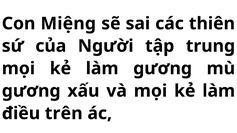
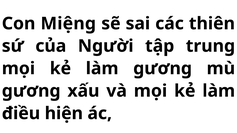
trên: trên -> hiện
